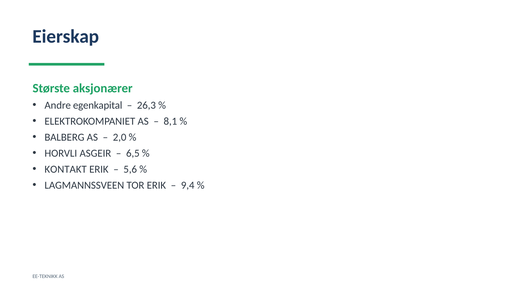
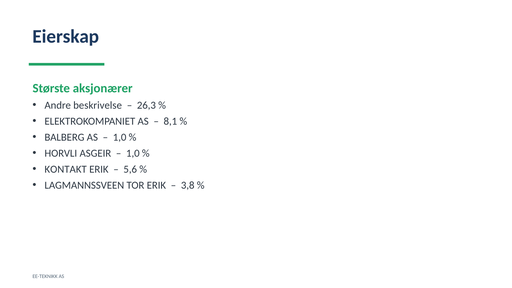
egenkapital: egenkapital -> beskrivelse
2,0 at (120, 137): 2,0 -> 1,0
6,5 at (133, 153): 6,5 -> 1,0
9,4: 9,4 -> 3,8
